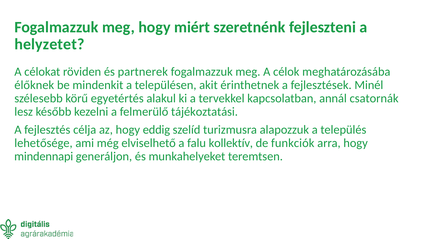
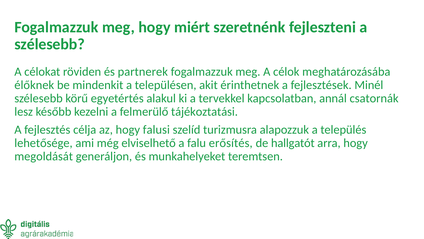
helyzetet at (49, 44): helyzetet -> szélesebb
eddig: eddig -> falusi
kollektív: kollektív -> erősítés
funkciók: funkciók -> hallgatót
mindennapi: mindennapi -> megoldását
